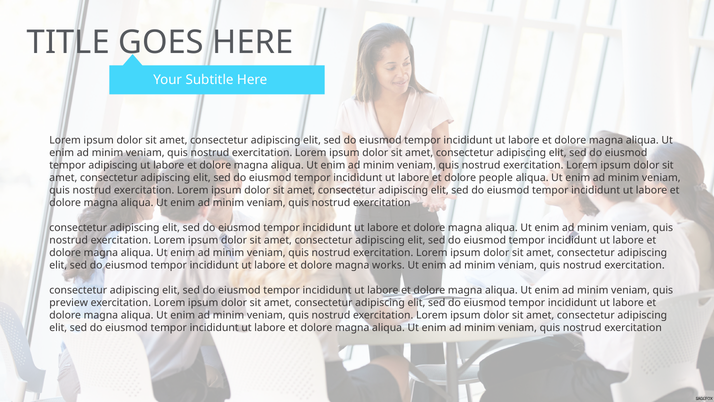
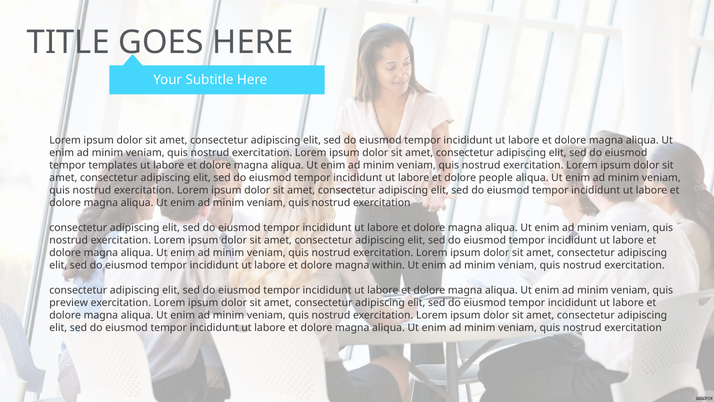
tempor adipiscing: adipiscing -> templates
works: works -> within
